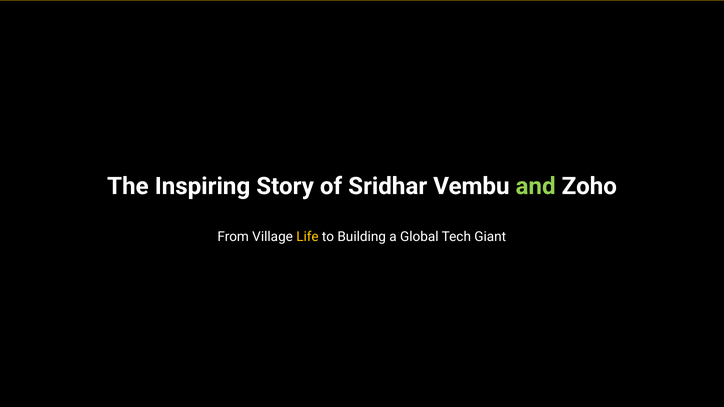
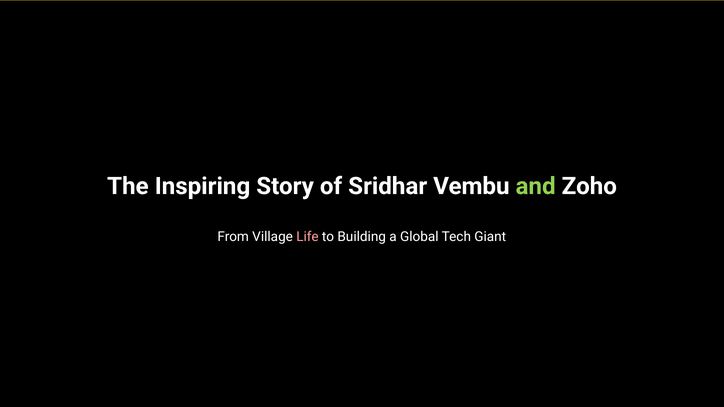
Life colour: yellow -> pink
